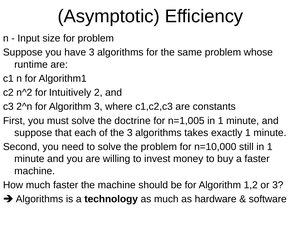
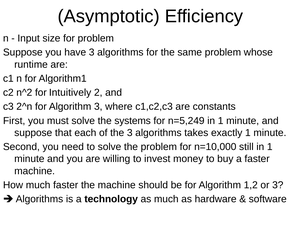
doctrine: doctrine -> systems
n=1,005: n=1,005 -> n=5,249
